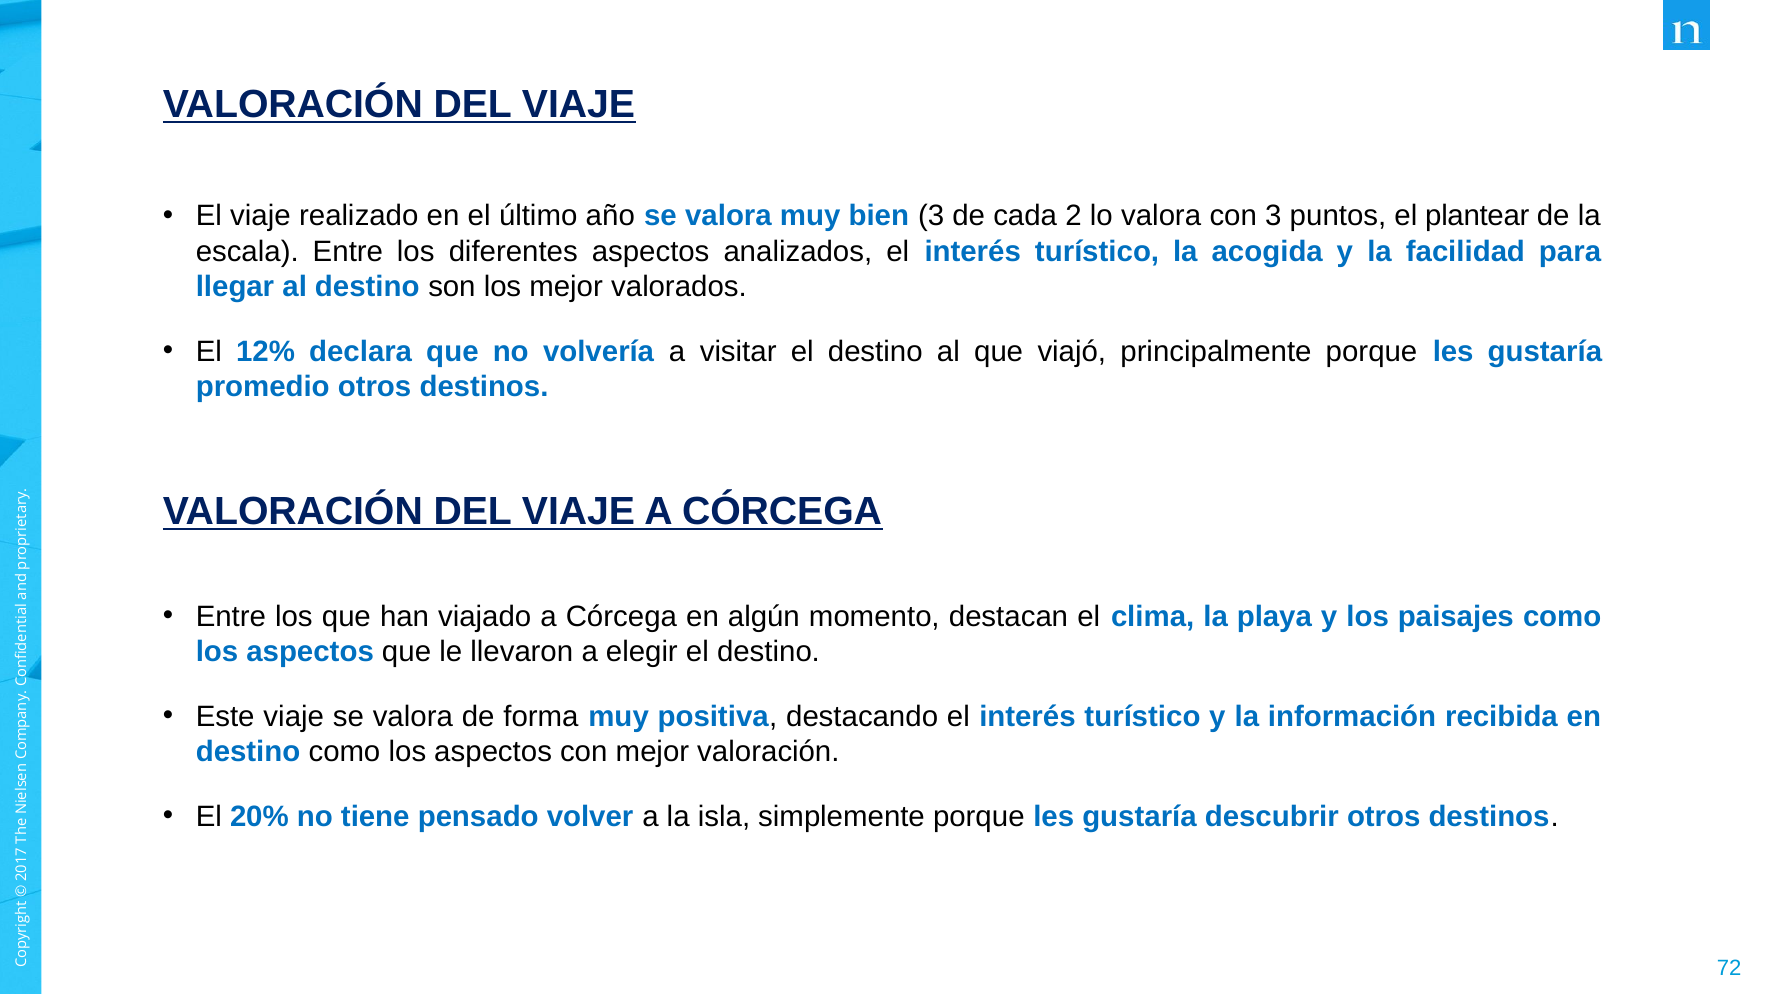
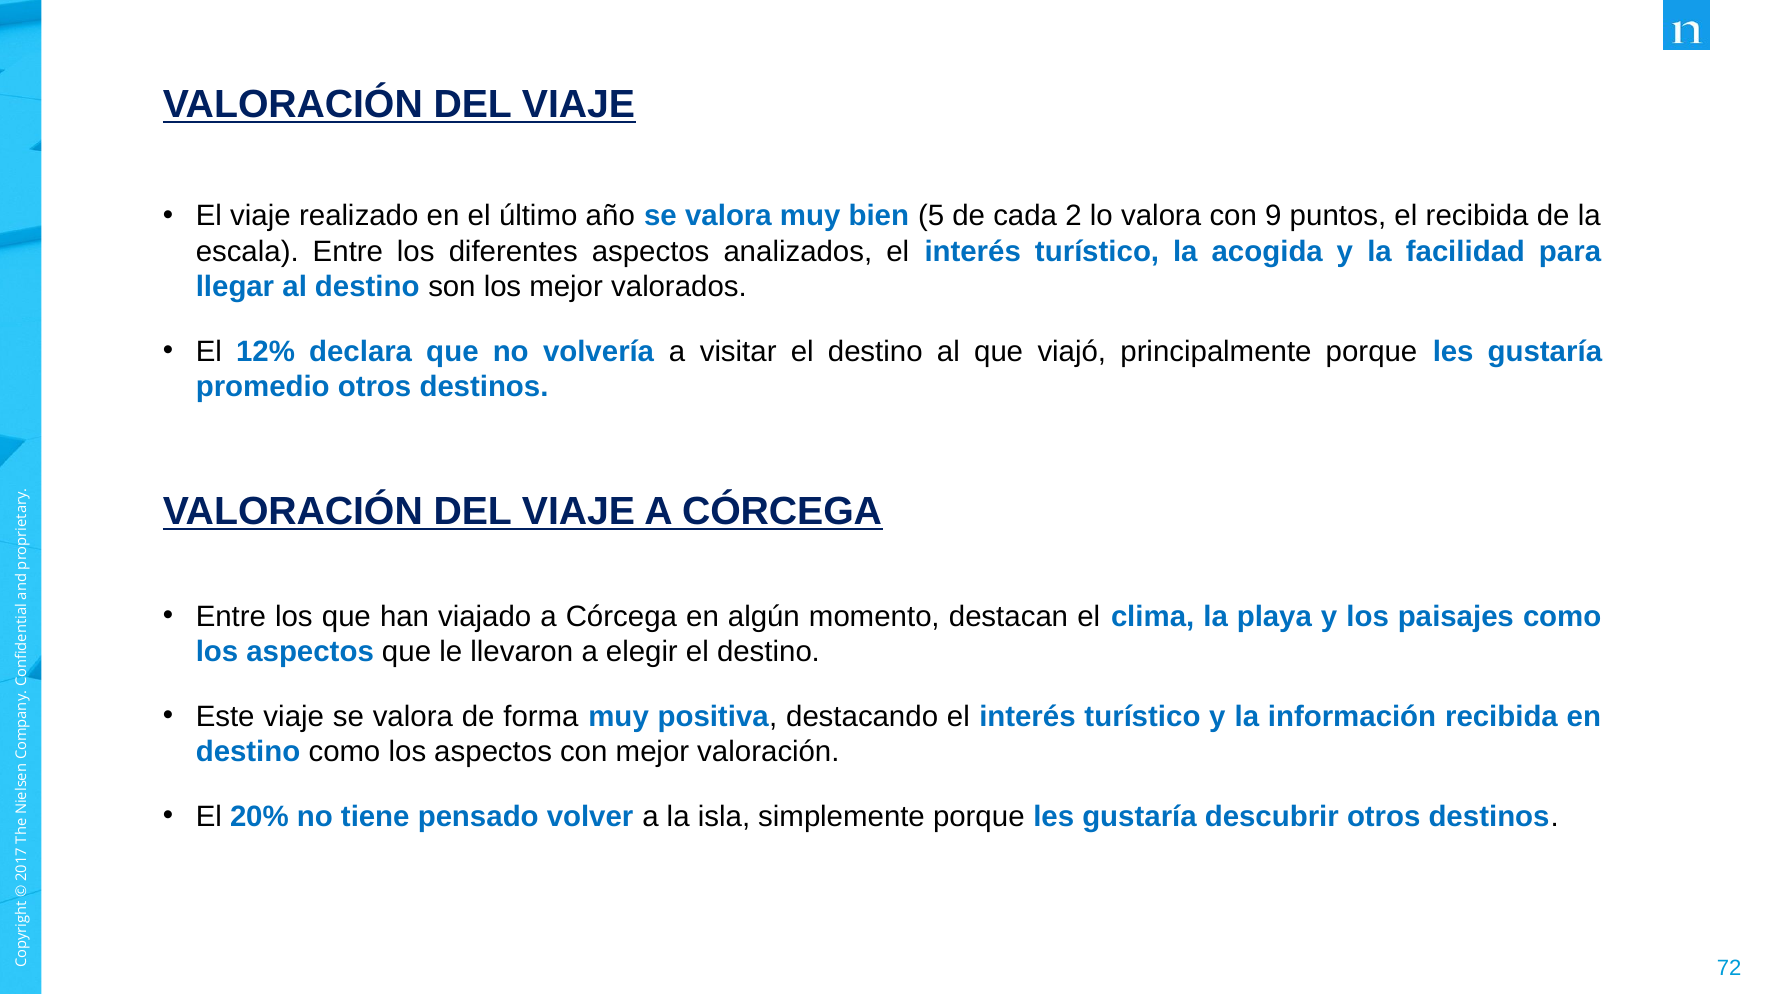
bien 3: 3 -> 5
con 3: 3 -> 9
el plantear: plantear -> recibida
